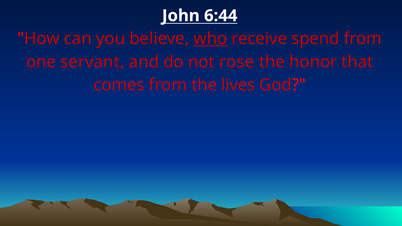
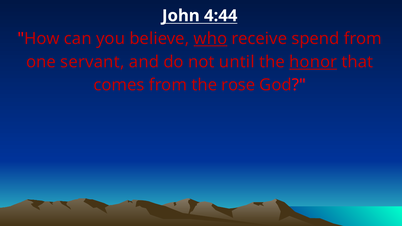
6:44: 6:44 -> 4:44
rose: rose -> until
honor underline: none -> present
lives: lives -> rose
